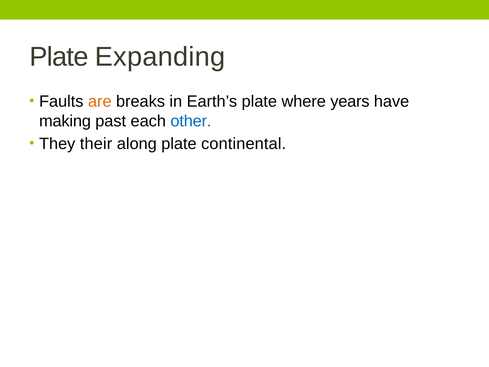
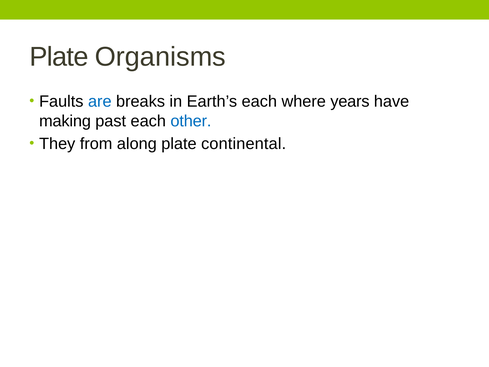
Expanding: Expanding -> Organisms
are colour: orange -> blue
Earth’s plate: plate -> each
their: their -> from
